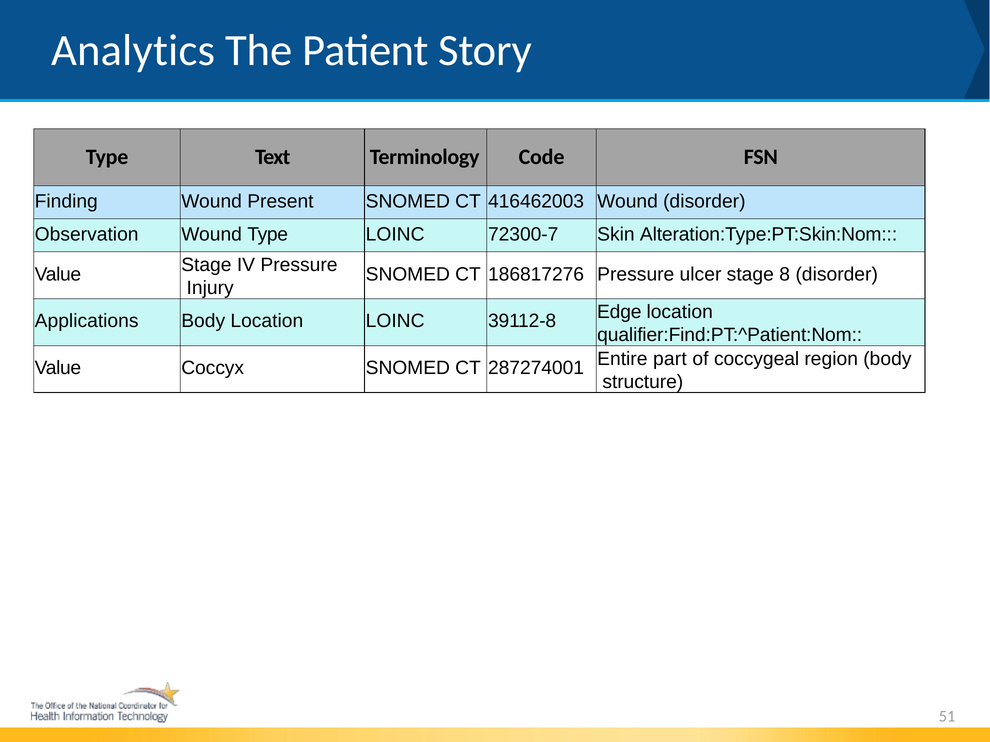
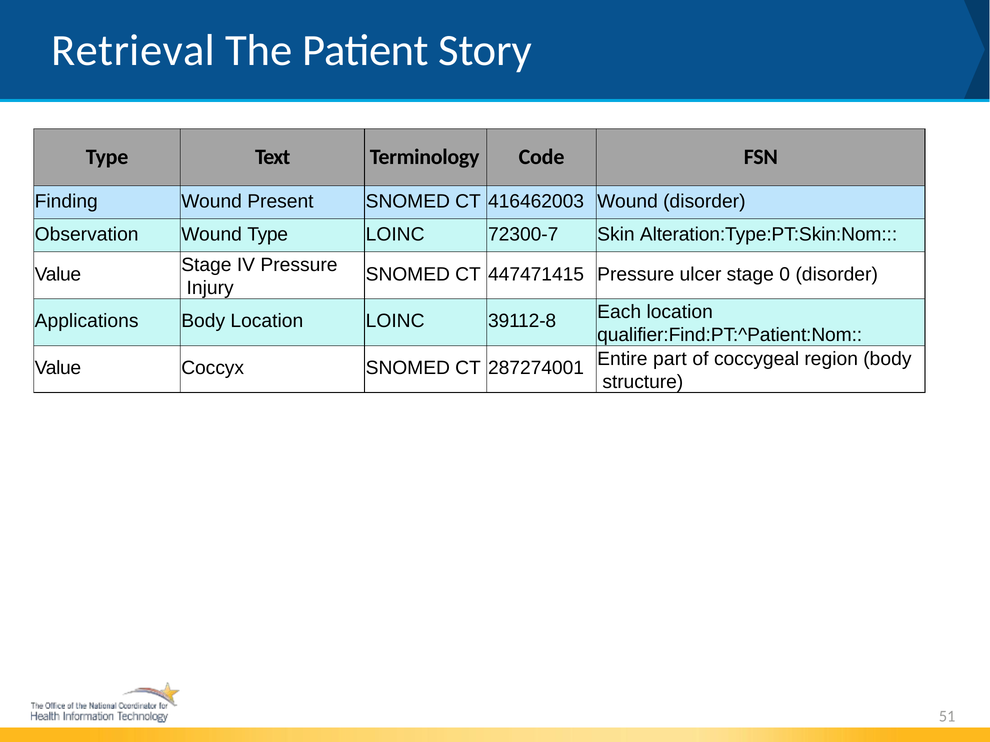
Analytics: Analytics -> Retrieval
186817276: 186817276 -> 447471415
8: 8 -> 0
Edge: Edge -> Each
